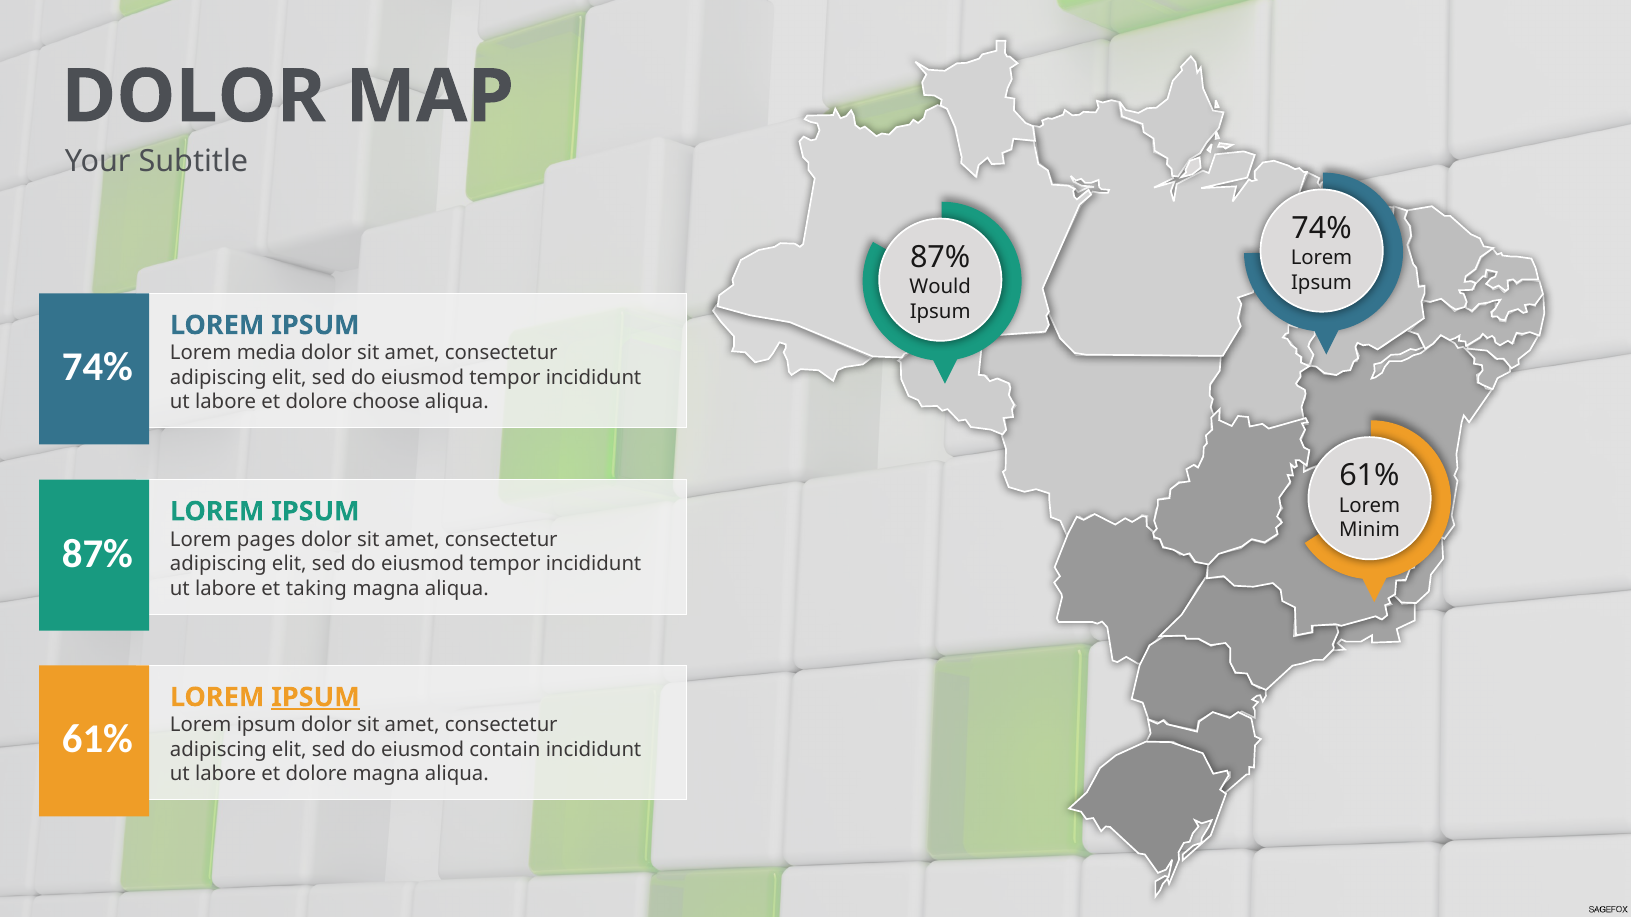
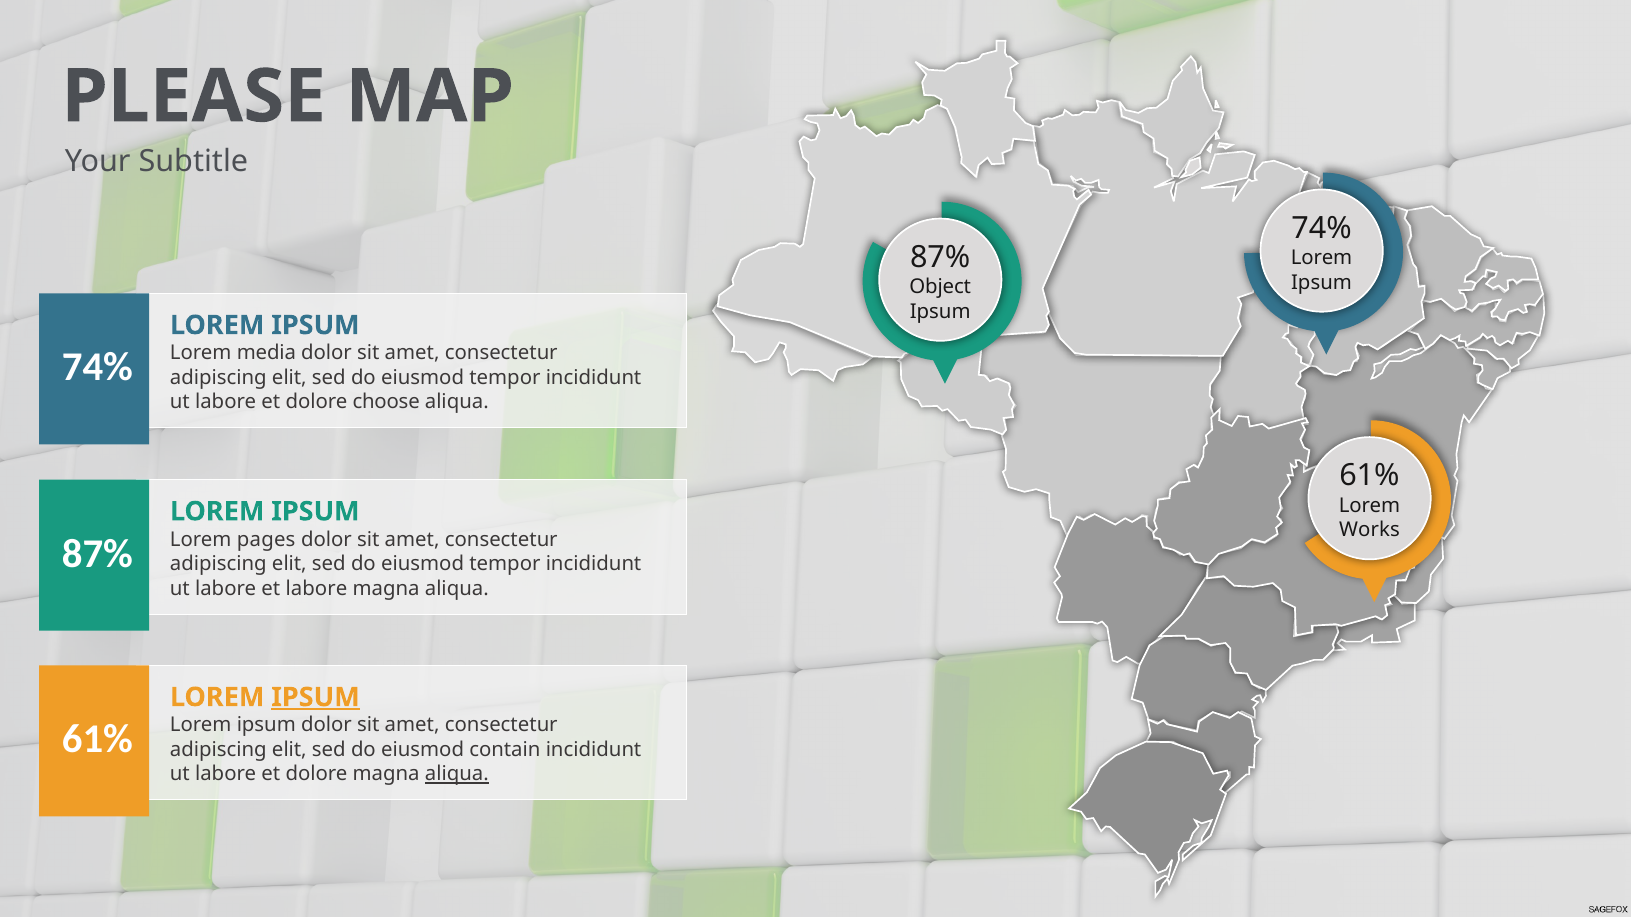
DOLOR at (194, 97): DOLOR -> PLEASE
Would: Would -> Object
Minim: Minim -> Works
et taking: taking -> labore
aliqua at (457, 775) underline: none -> present
